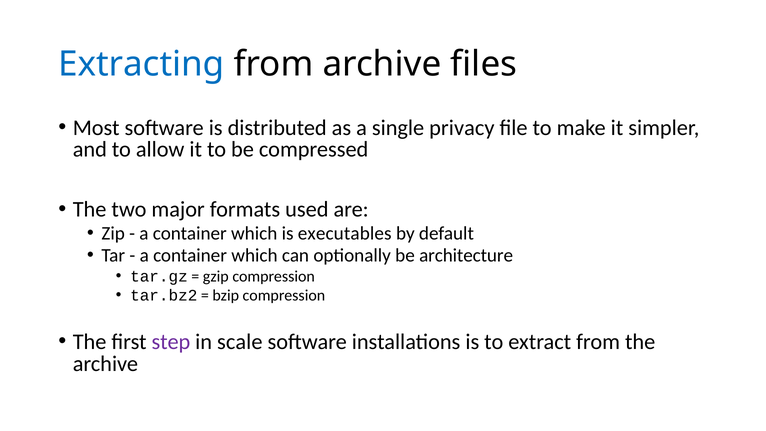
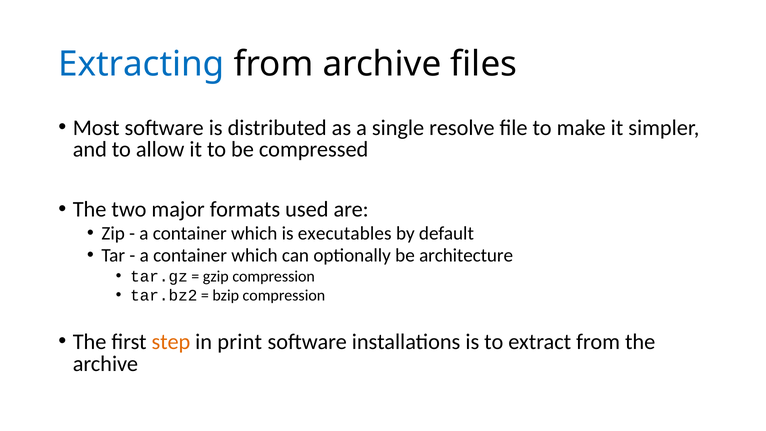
privacy: privacy -> resolve
step colour: purple -> orange
scale: scale -> print
